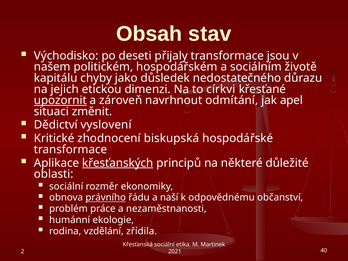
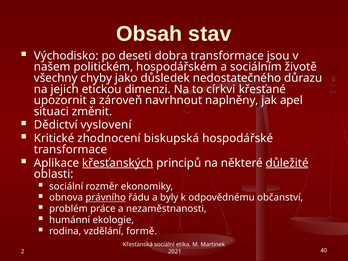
přijaly: přijaly -> dobra
kapitálu: kapitálu -> všechny
upozornit underline: present -> none
odmítání: odmítání -> naplněny
důležité underline: none -> present
naší: naší -> byly
zřídila: zřídila -> formě
